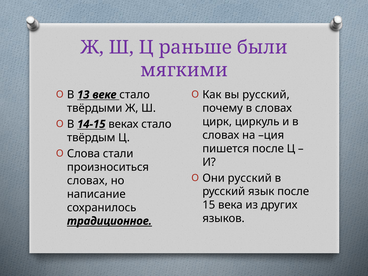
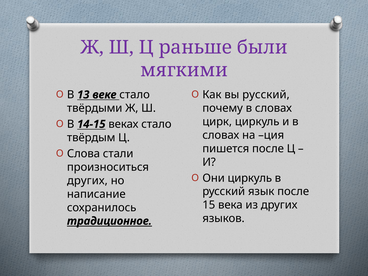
Они русский: русский -> циркуль
словах at (87, 181): словах -> других
